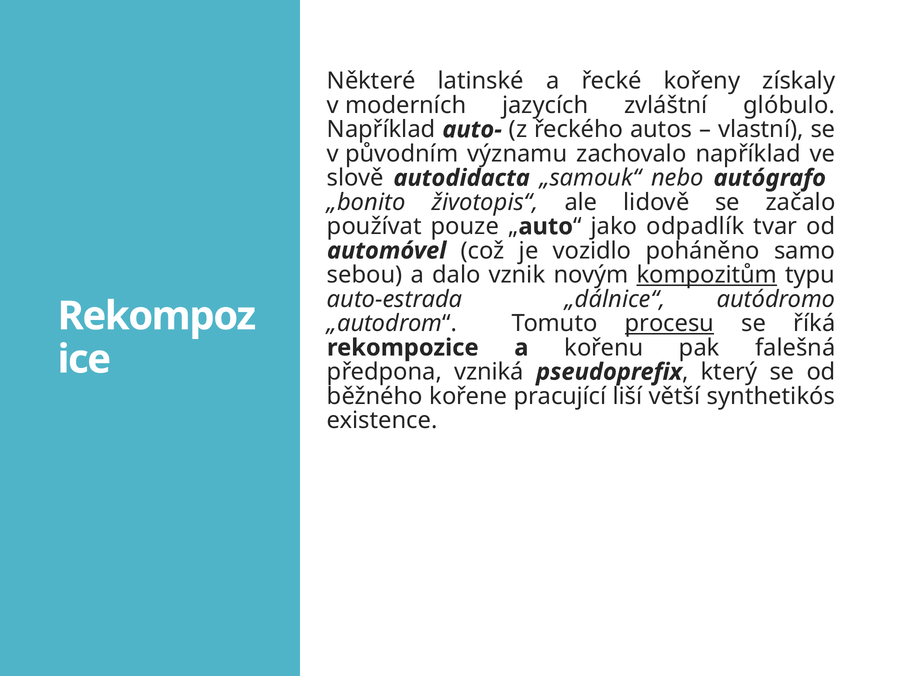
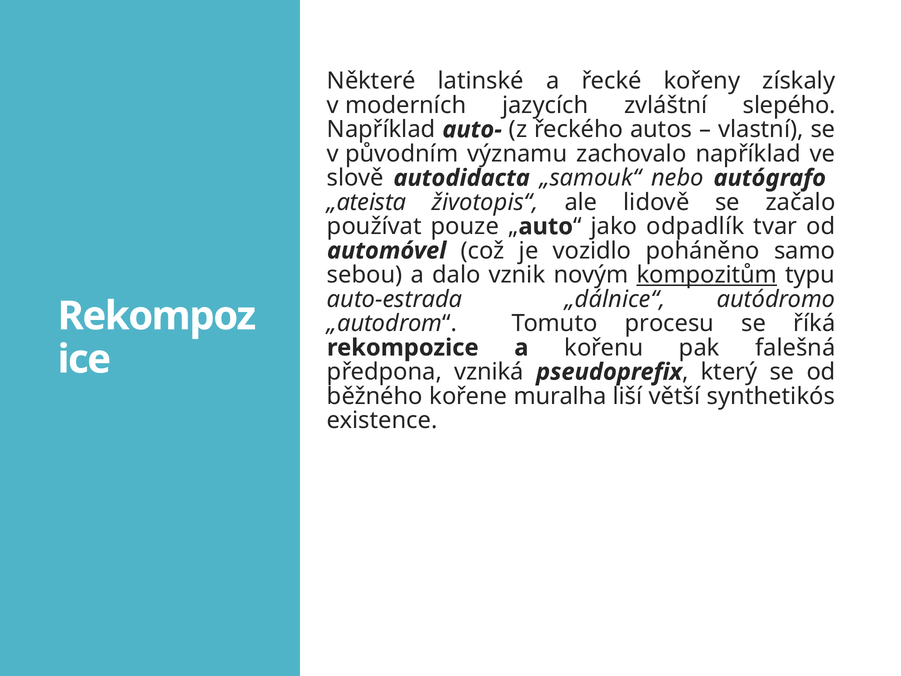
glóbulo: glóbulo -> slepého
„bonito: „bonito -> „ateista
procesu underline: present -> none
pracující: pracující -> muralha
